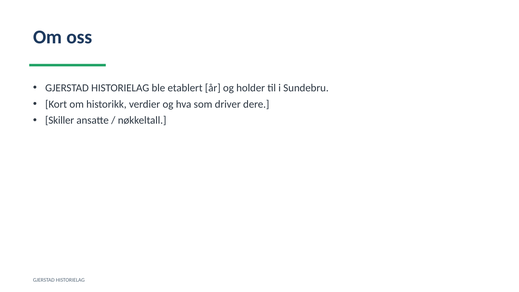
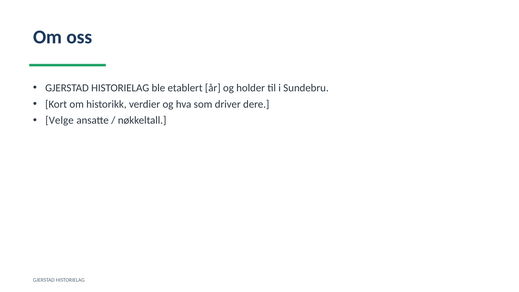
Skiller: Skiller -> Velge
